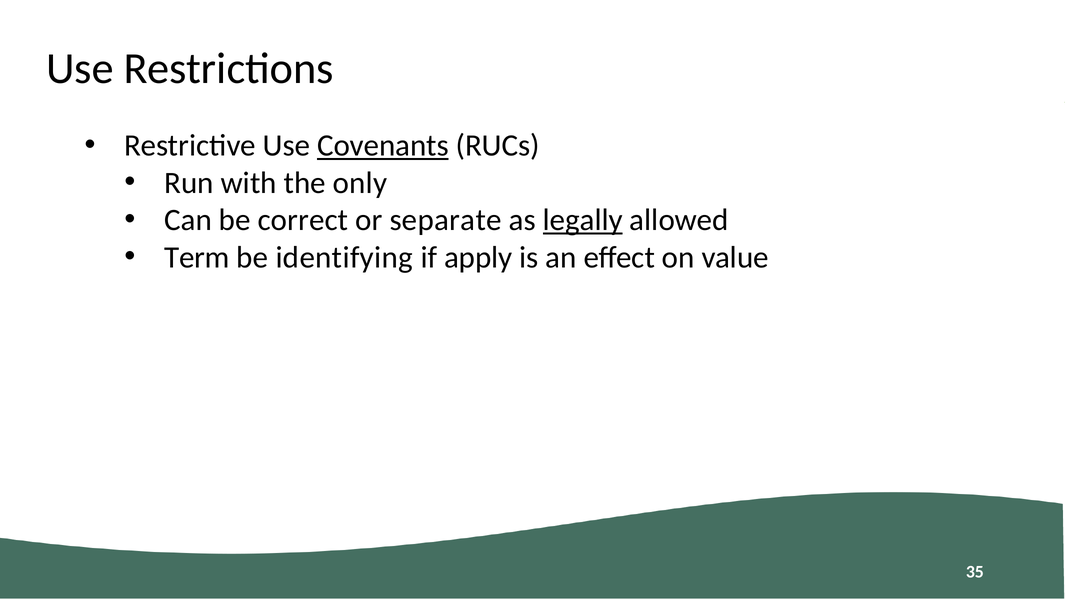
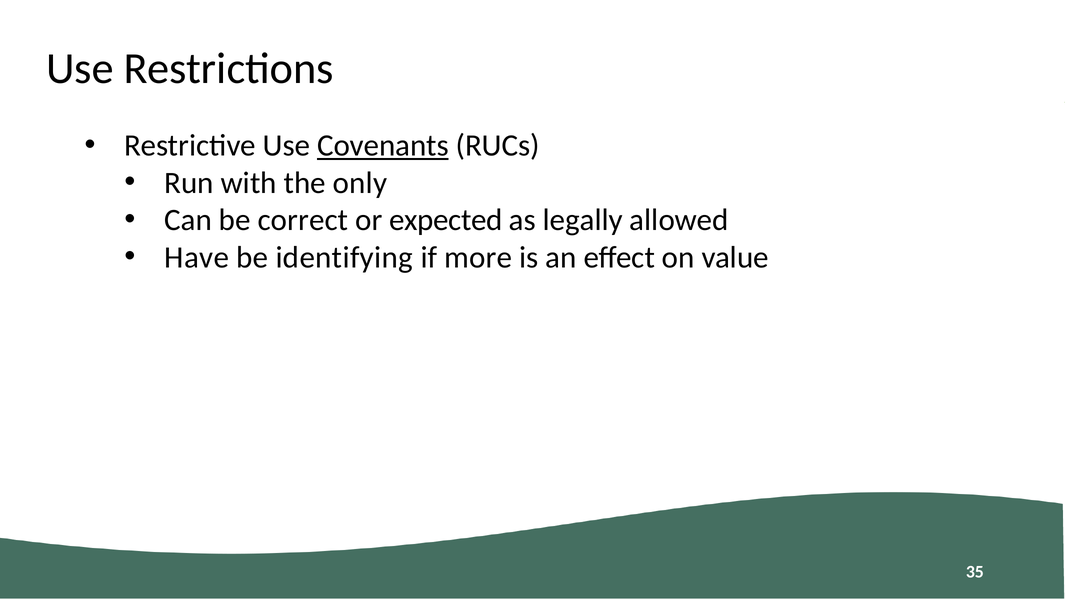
separate: separate -> expected
legally underline: present -> none
Term: Term -> Have
apply: apply -> more
